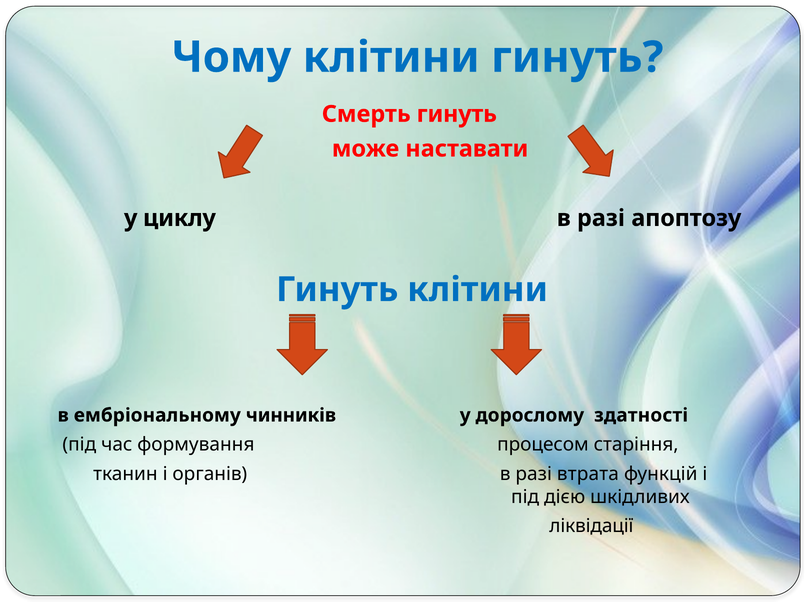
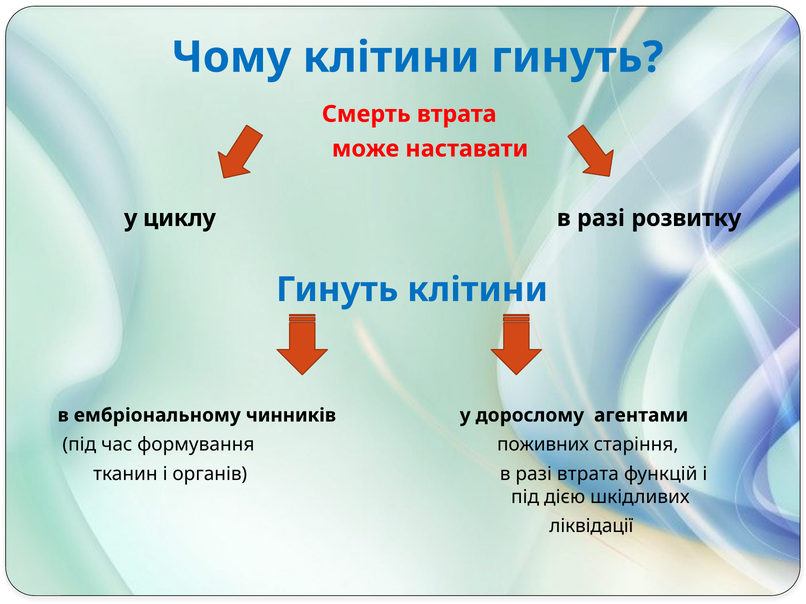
Смерть гинуть: гинуть -> втрата
апоптозу: апоптозу -> розвитку
здатності: здатності -> агентами
процесом: процесом -> поживних
